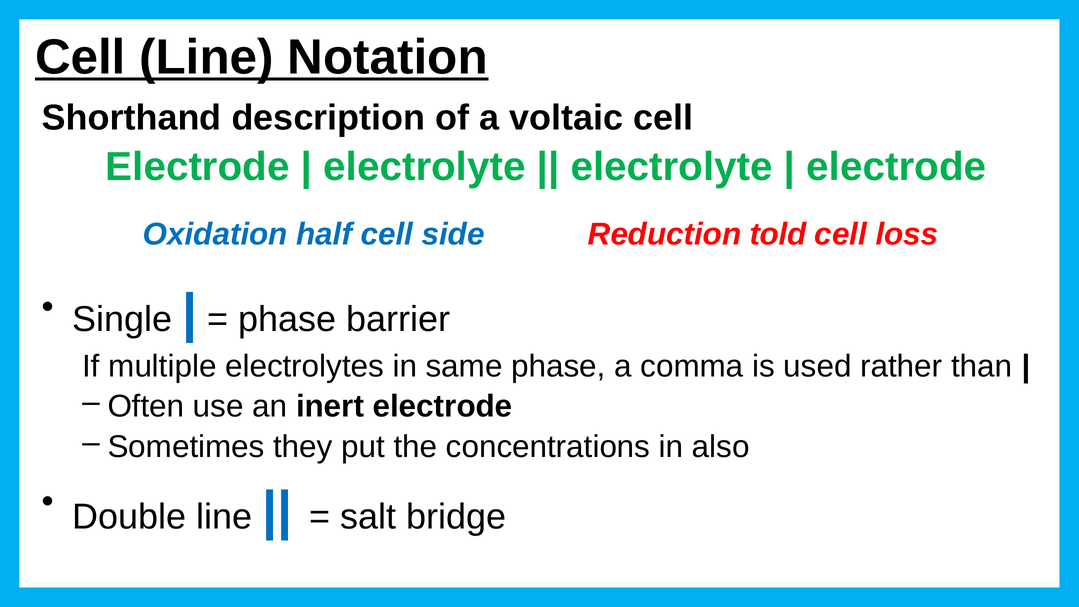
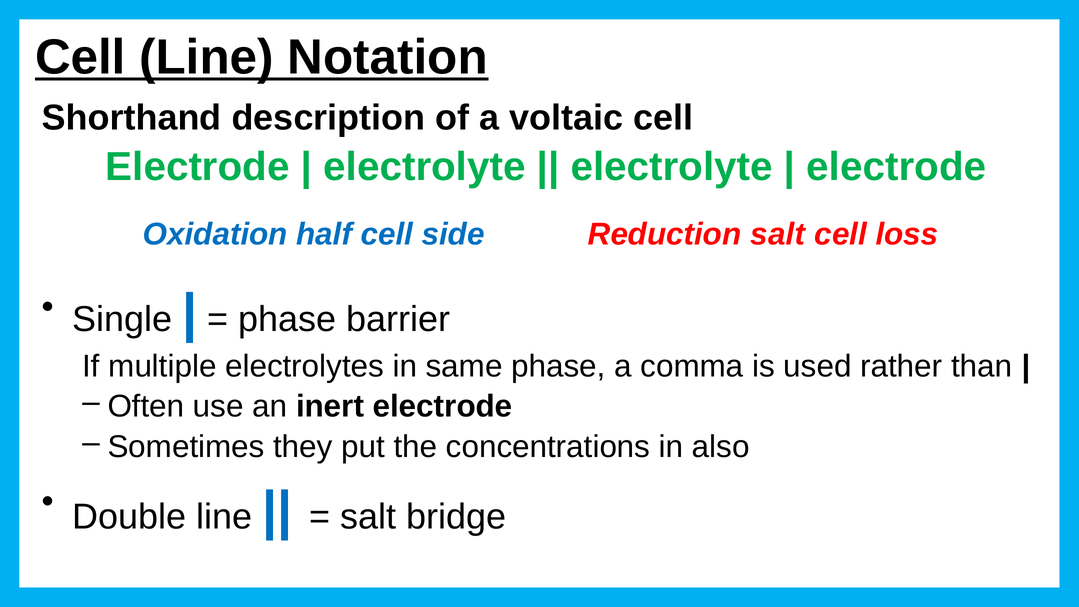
Reduction told: told -> salt
